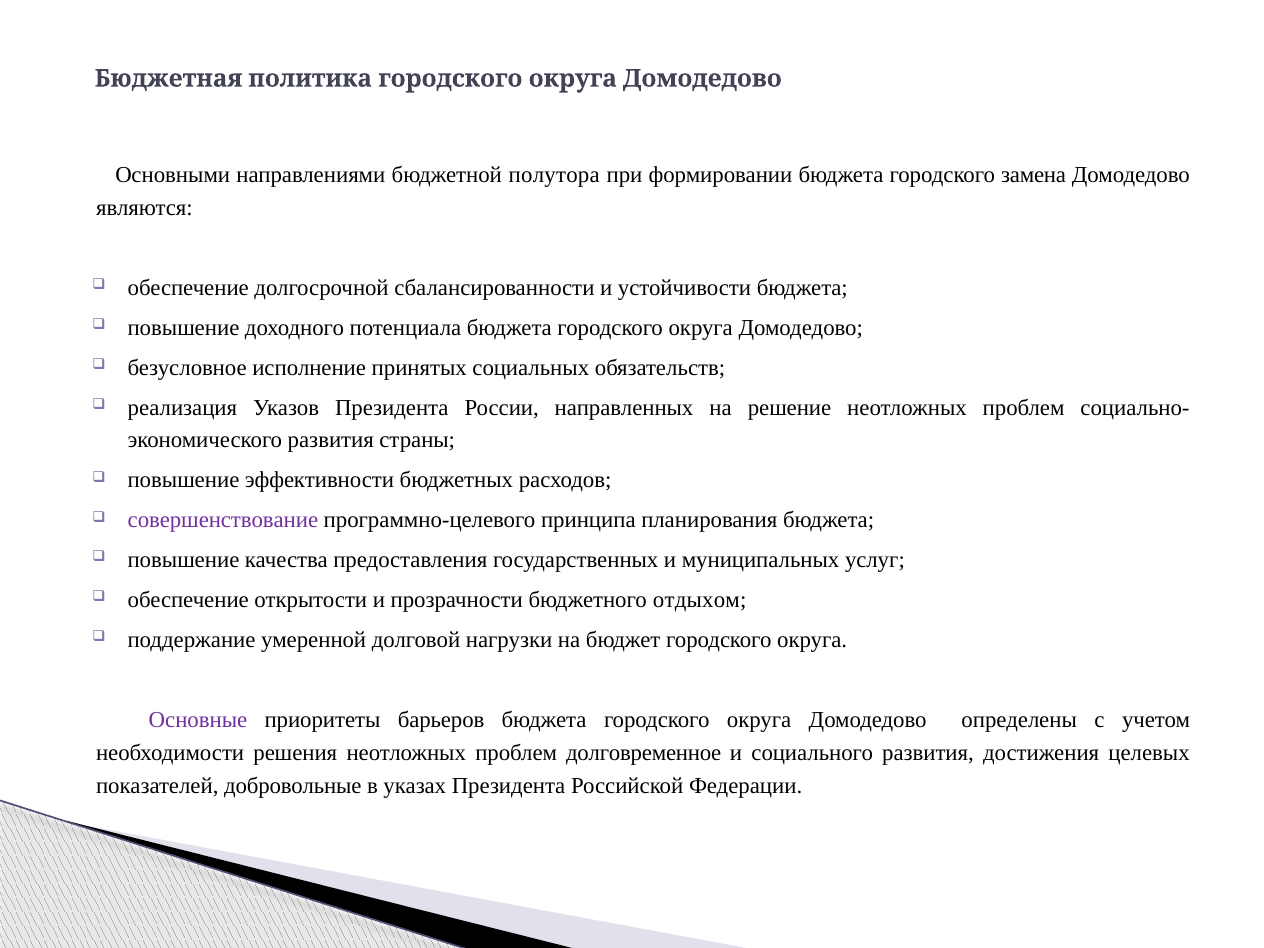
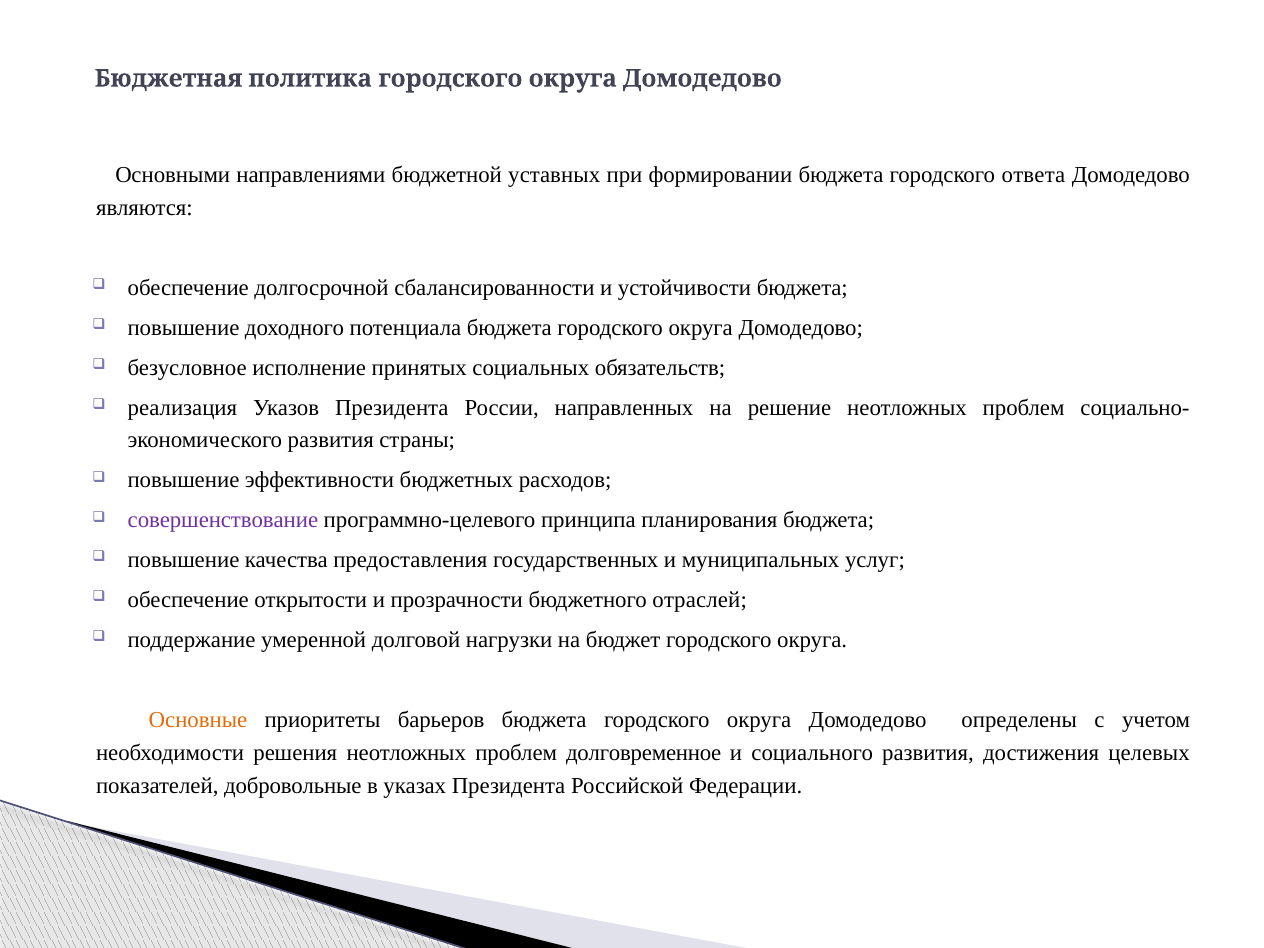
полутора: полутора -> уставных
замена: замена -> ответа
отдыхом: отдыхом -> отраслей
Основные colour: purple -> orange
